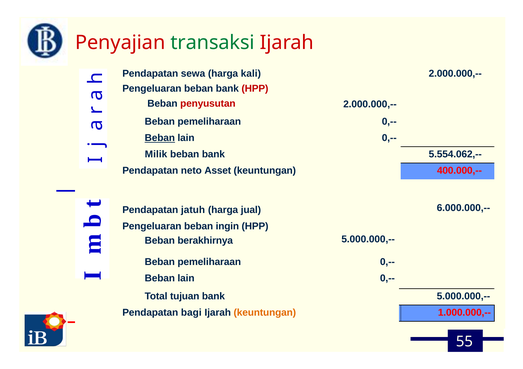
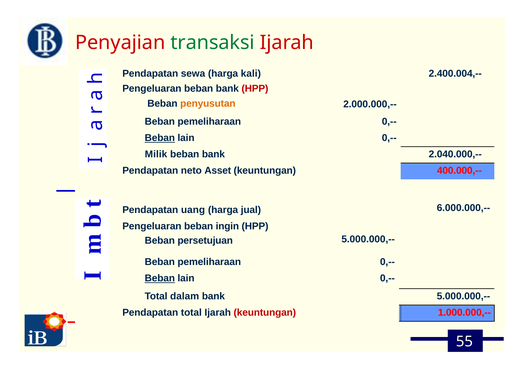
2.000.000,-- at (455, 74): 2.000.000,-- -> 2.400.004,--
penyusutan colour: red -> orange
5.554.062,--: 5.554.062,-- -> 2.040.000,--
jatuh: jatuh -> uang
berakhirnya: berakhirnya -> persetujuan
Beban at (160, 279) underline: none -> present
tujuan: tujuan -> dalam
Pendapatan bagi: bagi -> total
keuntungan at (265, 313) colour: orange -> red
